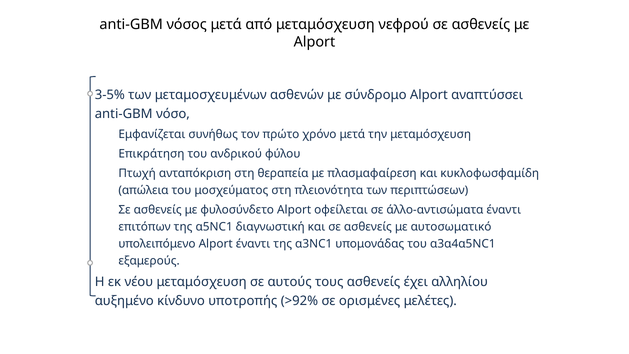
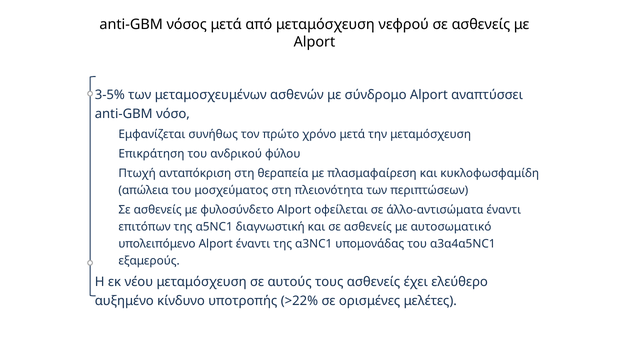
αλληλίου: αλληλίου -> ελεύθερο
>92%: >92% -> >22%
